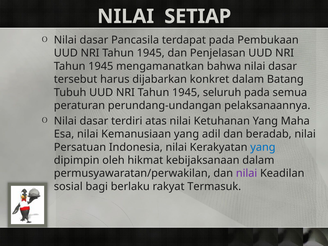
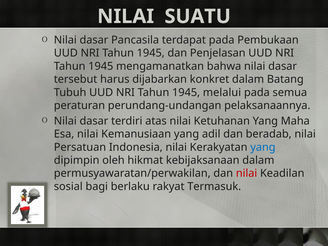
SETIAP: SETIAP -> SUATU
seluruh: seluruh -> melalui
nilai at (247, 173) colour: purple -> red
